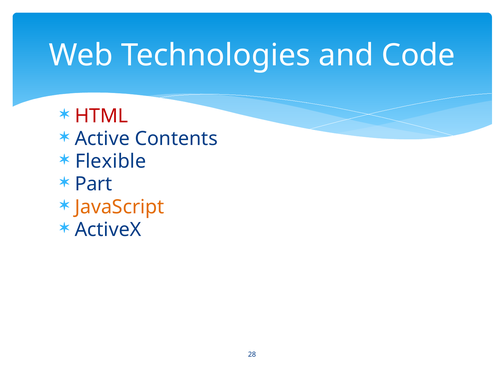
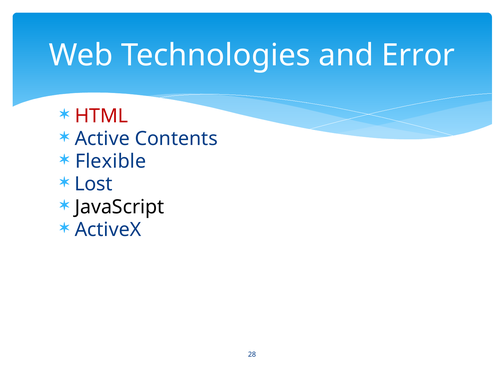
Code: Code -> Error
Part: Part -> Lost
JavaScript colour: orange -> black
